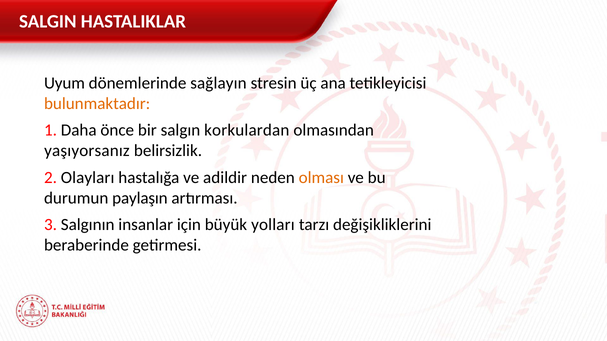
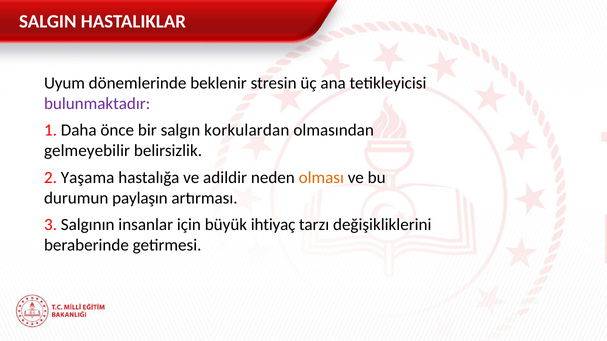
sağlayın: sağlayın -> beklenir
bulunmaktadır colour: orange -> purple
yaşıyorsanız: yaşıyorsanız -> gelmeyebilir
Olayları: Olayları -> Yaşama
yolları: yolları -> ihtiyaç
